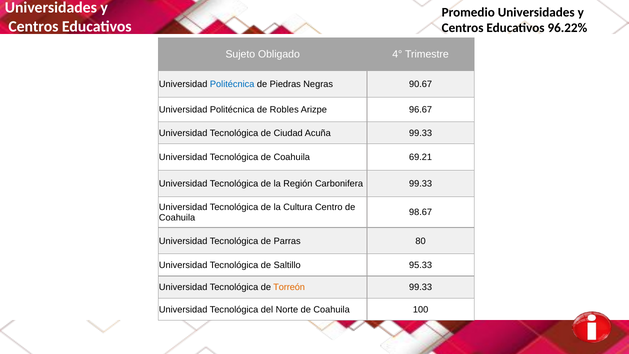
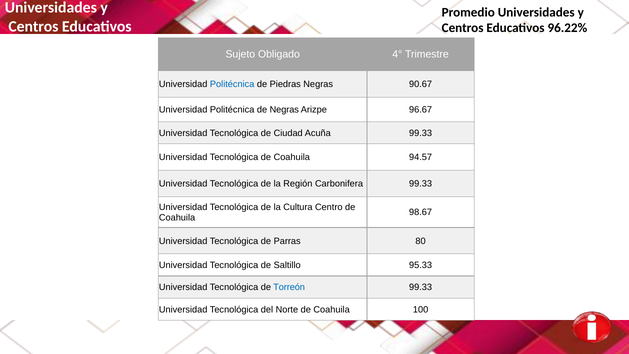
de Robles: Robles -> Negras
69.21: 69.21 -> 94.57
Torreón colour: orange -> blue
